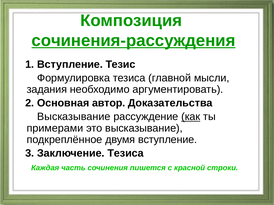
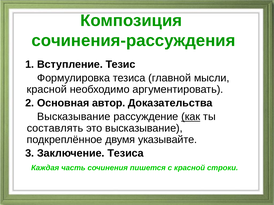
сочинения-рассуждения underline: present -> none
задания at (47, 90): задания -> красной
примерами: примерами -> составлять
двумя вступление: вступление -> указывайте
